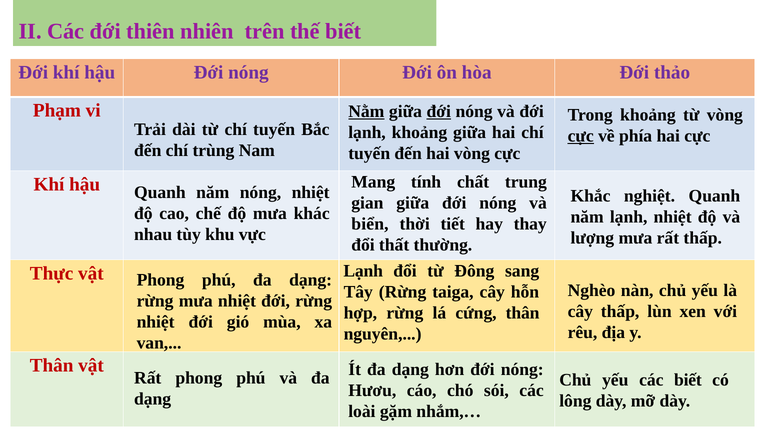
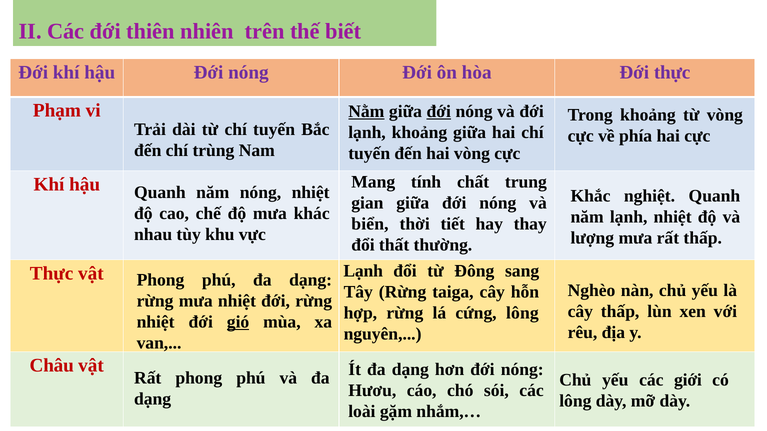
Đới thảo: thảo -> thực
cực at (581, 136) underline: present -> none
cứng thân: thân -> lông
gió underline: none -> present
Thân at (52, 366): Thân -> Châu
các biết: biết -> giới
